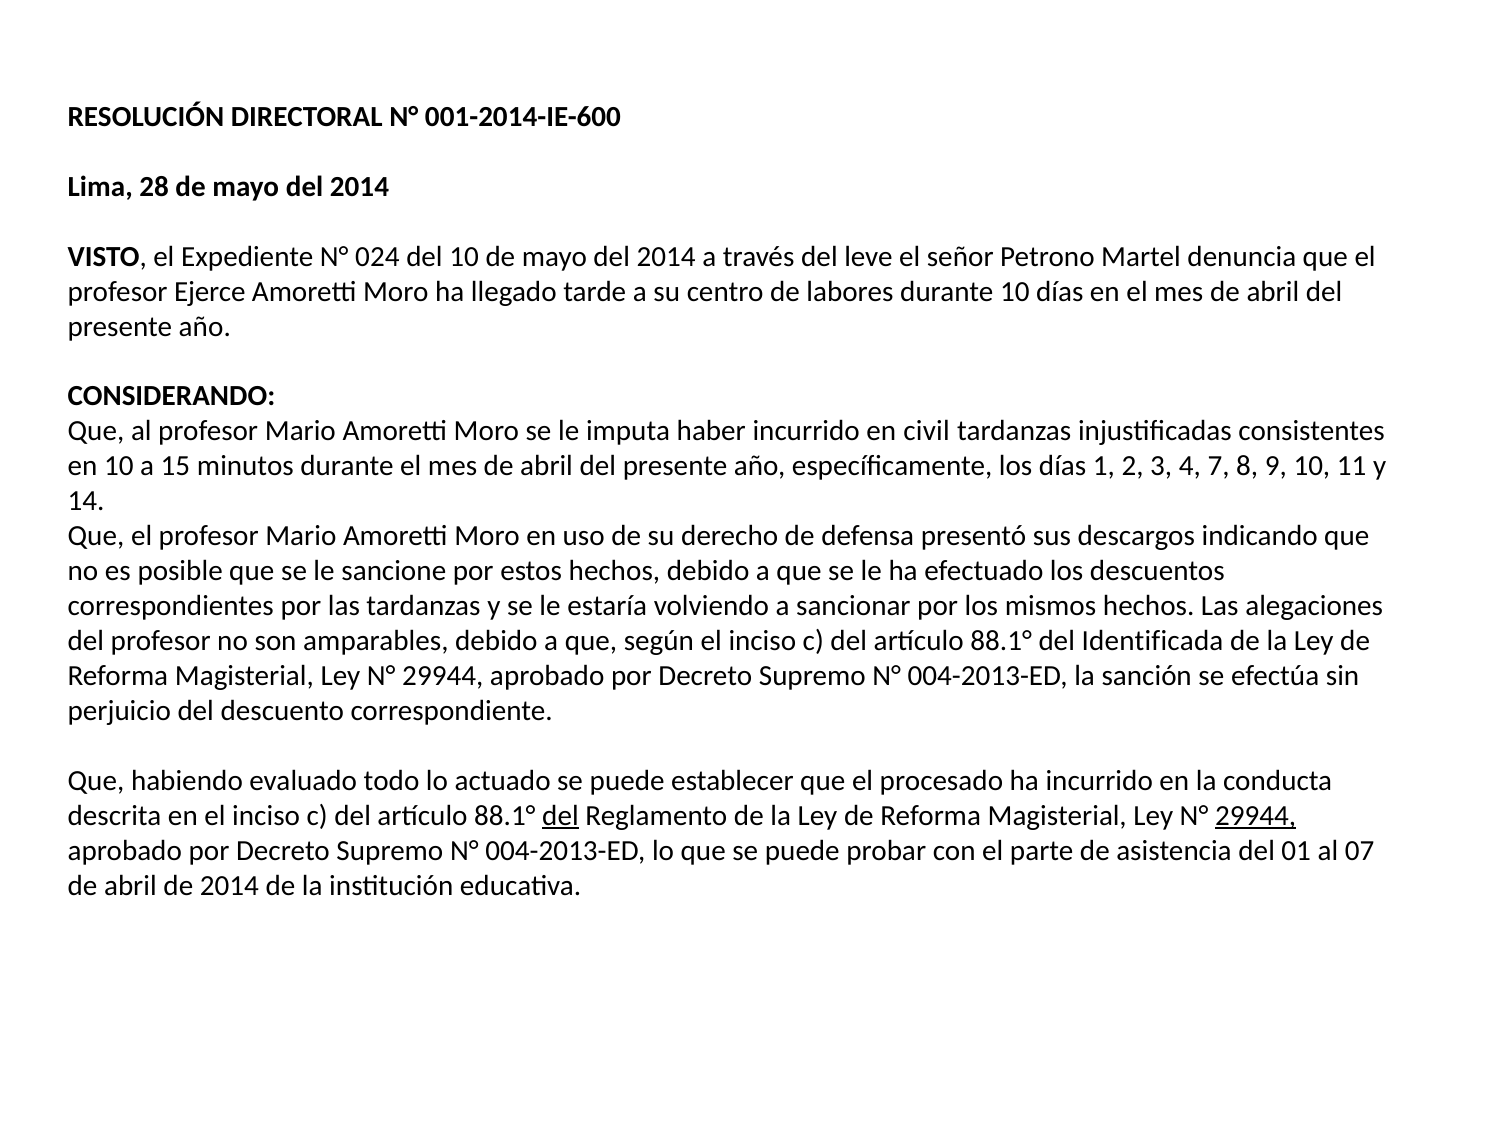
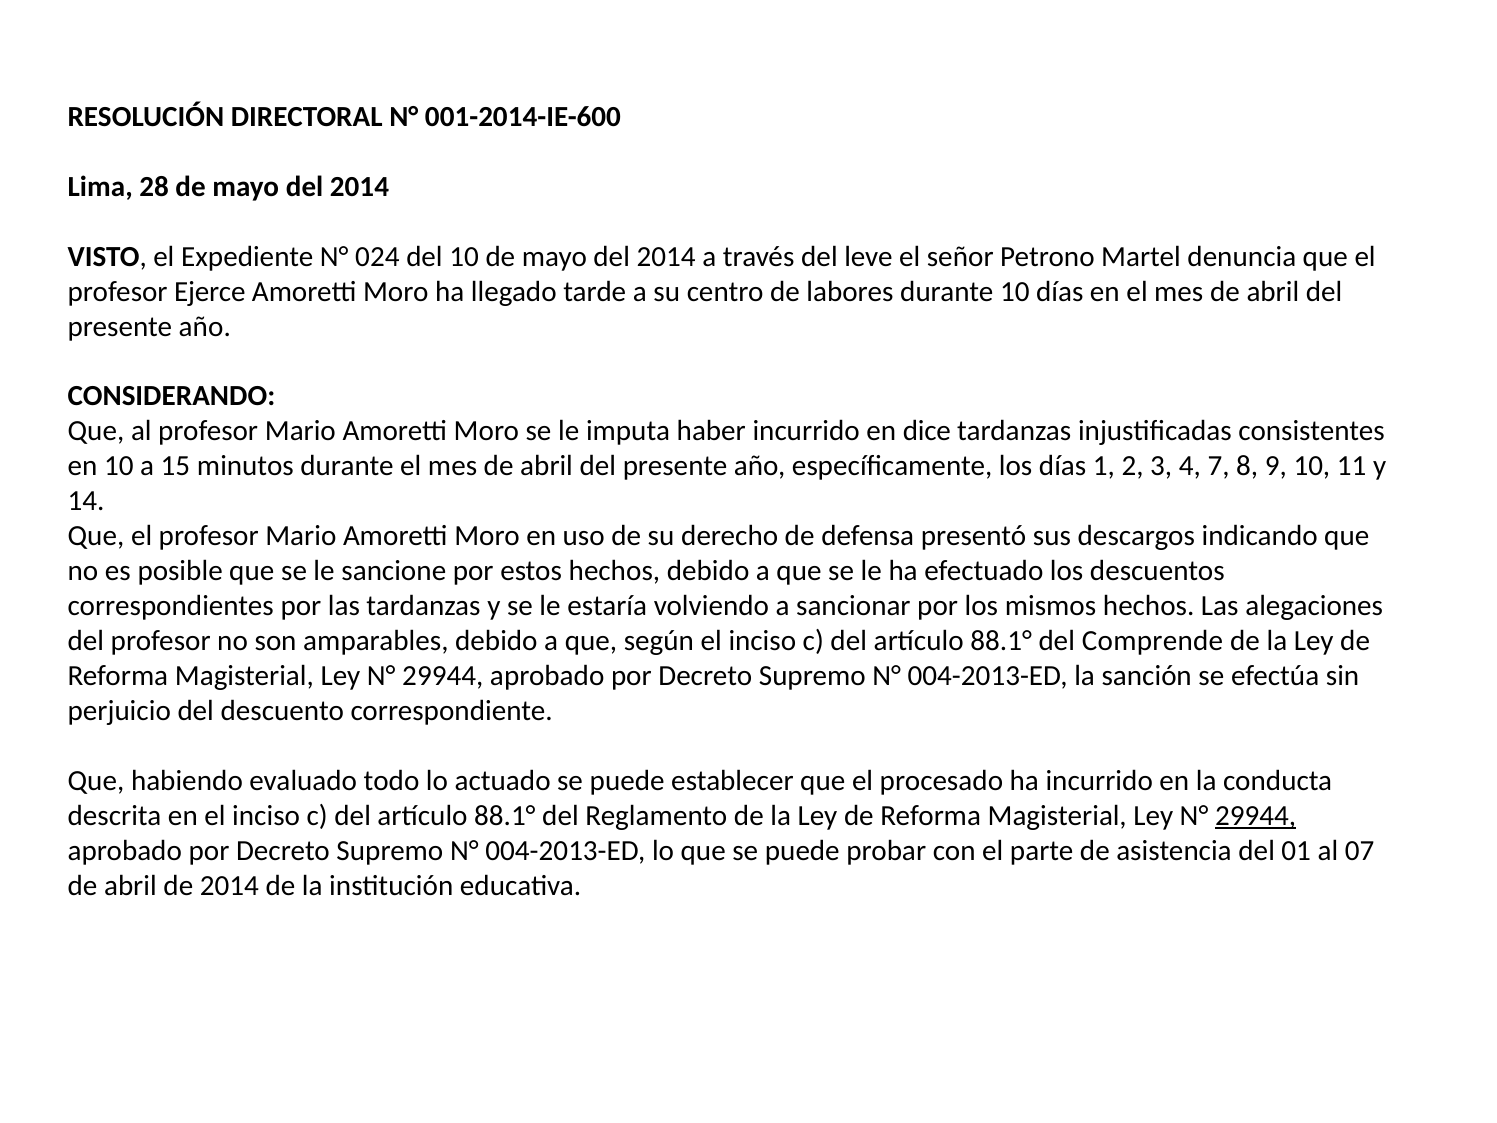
civil: civil -> dice
Identificada: Identificada -> Comprende
del at (560, 816) underline: present -> none
